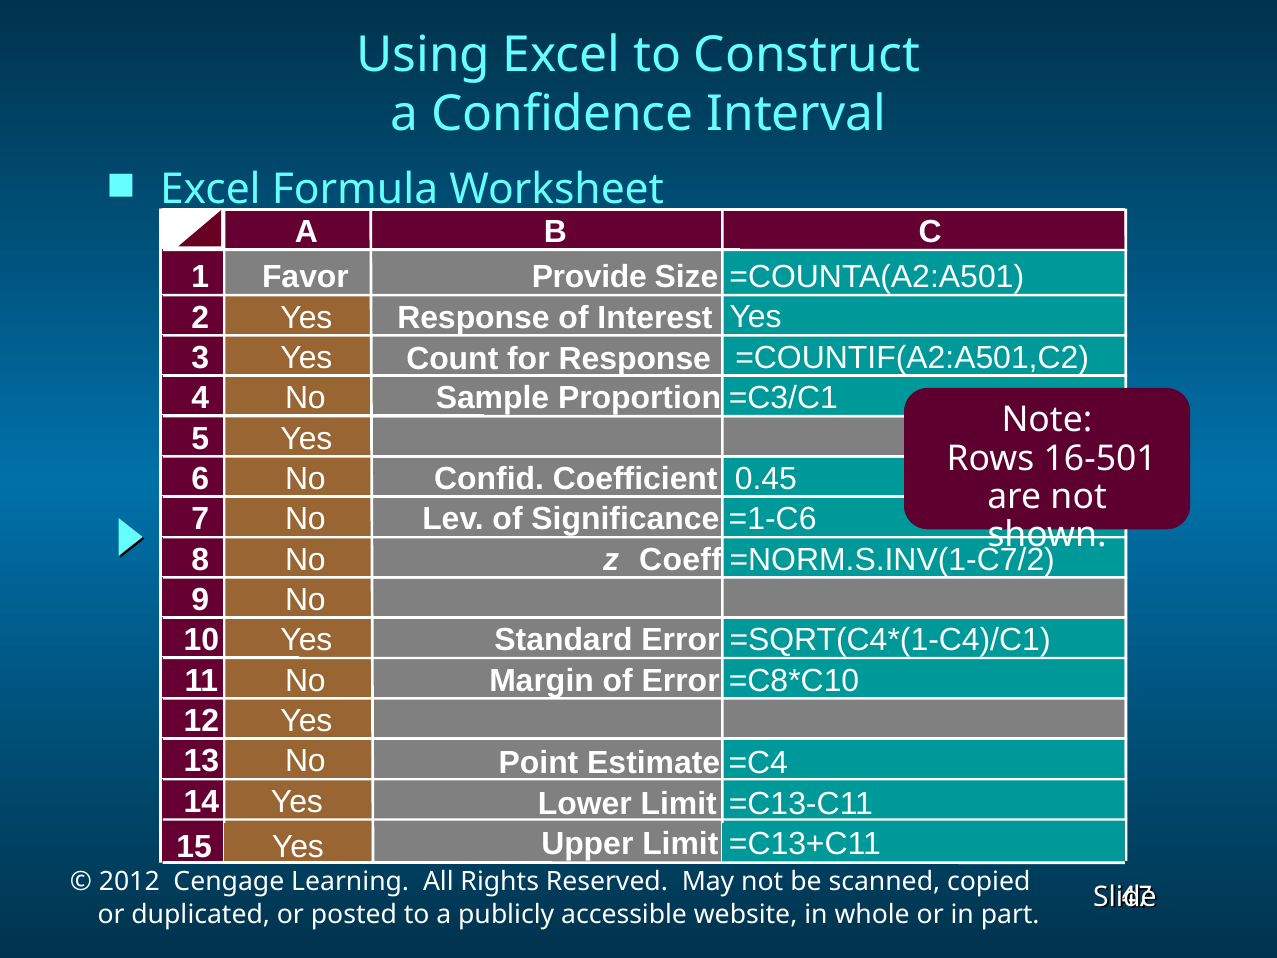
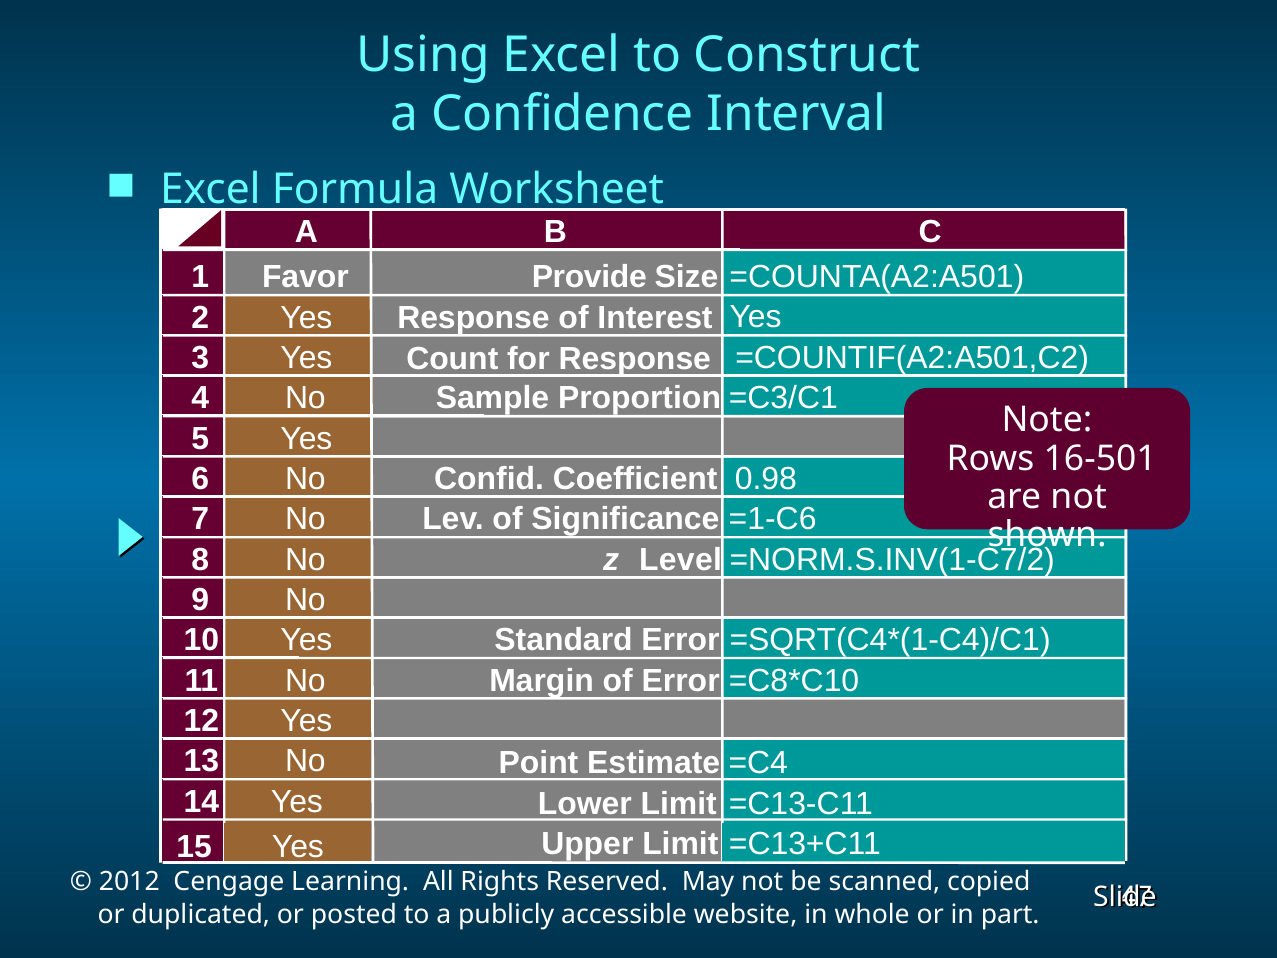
0.45: 0.45 -> 0.98
Coeff: Coeff -> Level
